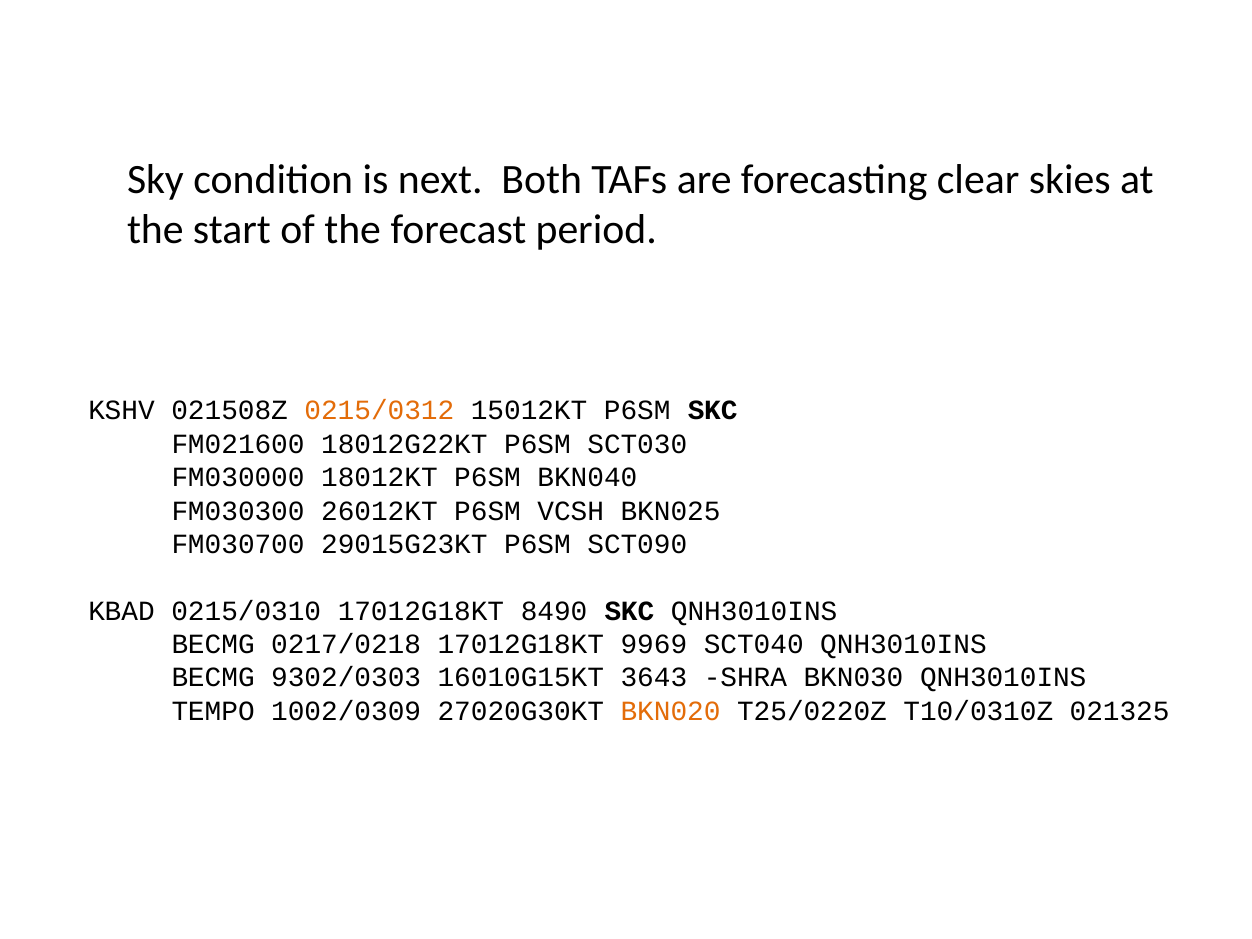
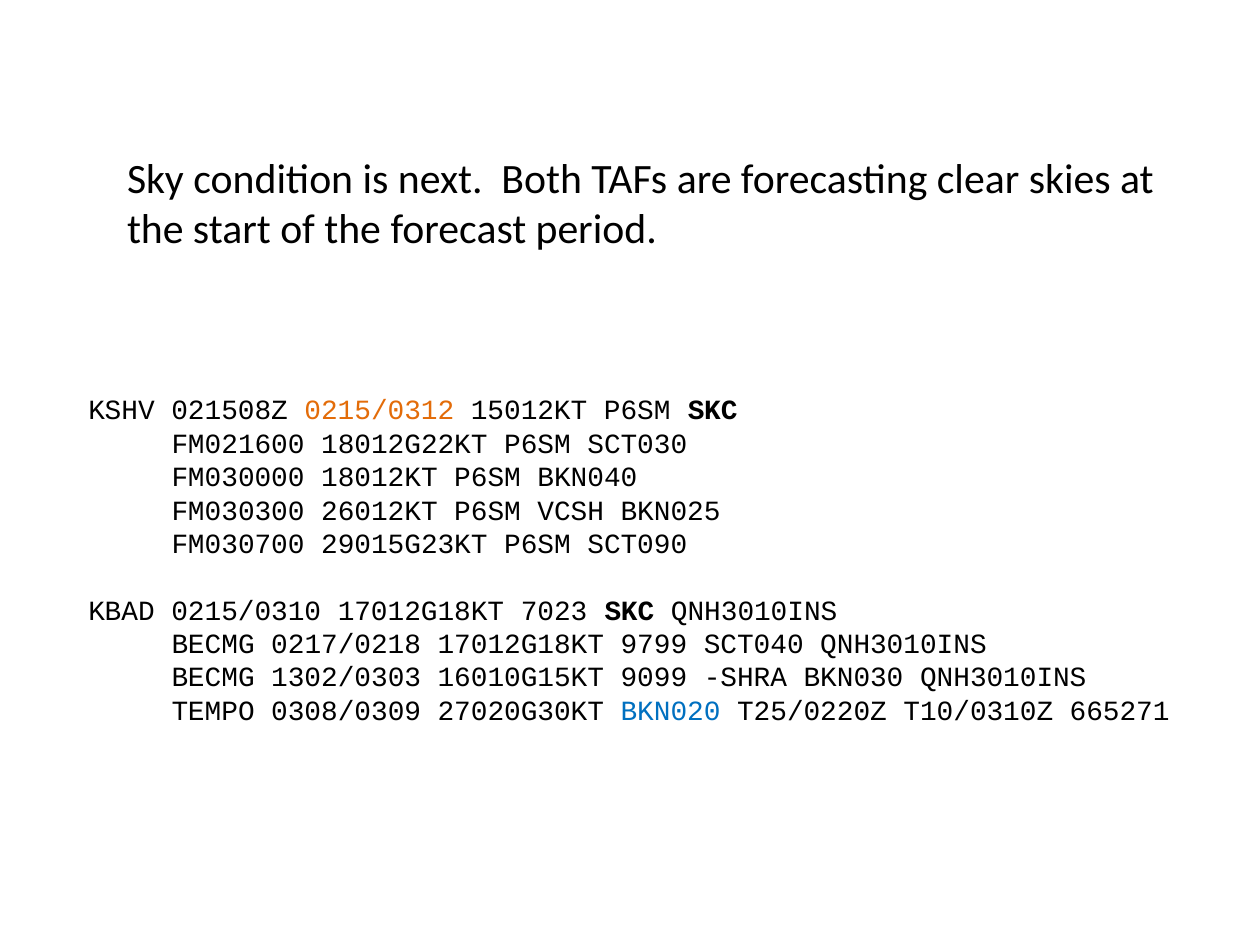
8490: 8490 -> 7023
9969: 9969 -> 9799
9302/0303: 9302/0303 -> 1302/0303
3643: 3643 -> 9099
1002/0309: 1002/0309 -> 0308/0309
BKN020 colour: orange -> blue
021325: 021325 -> 665271
